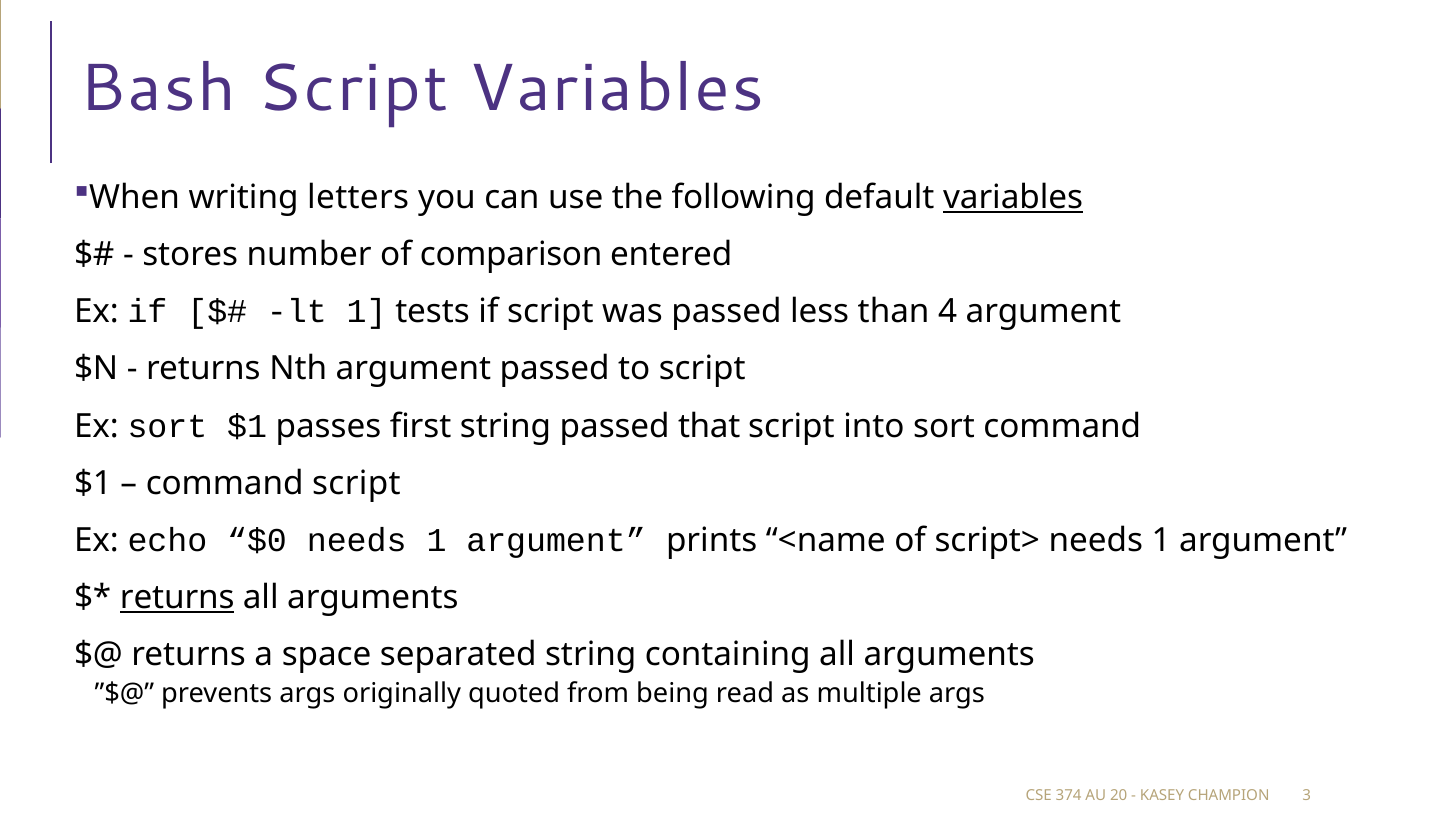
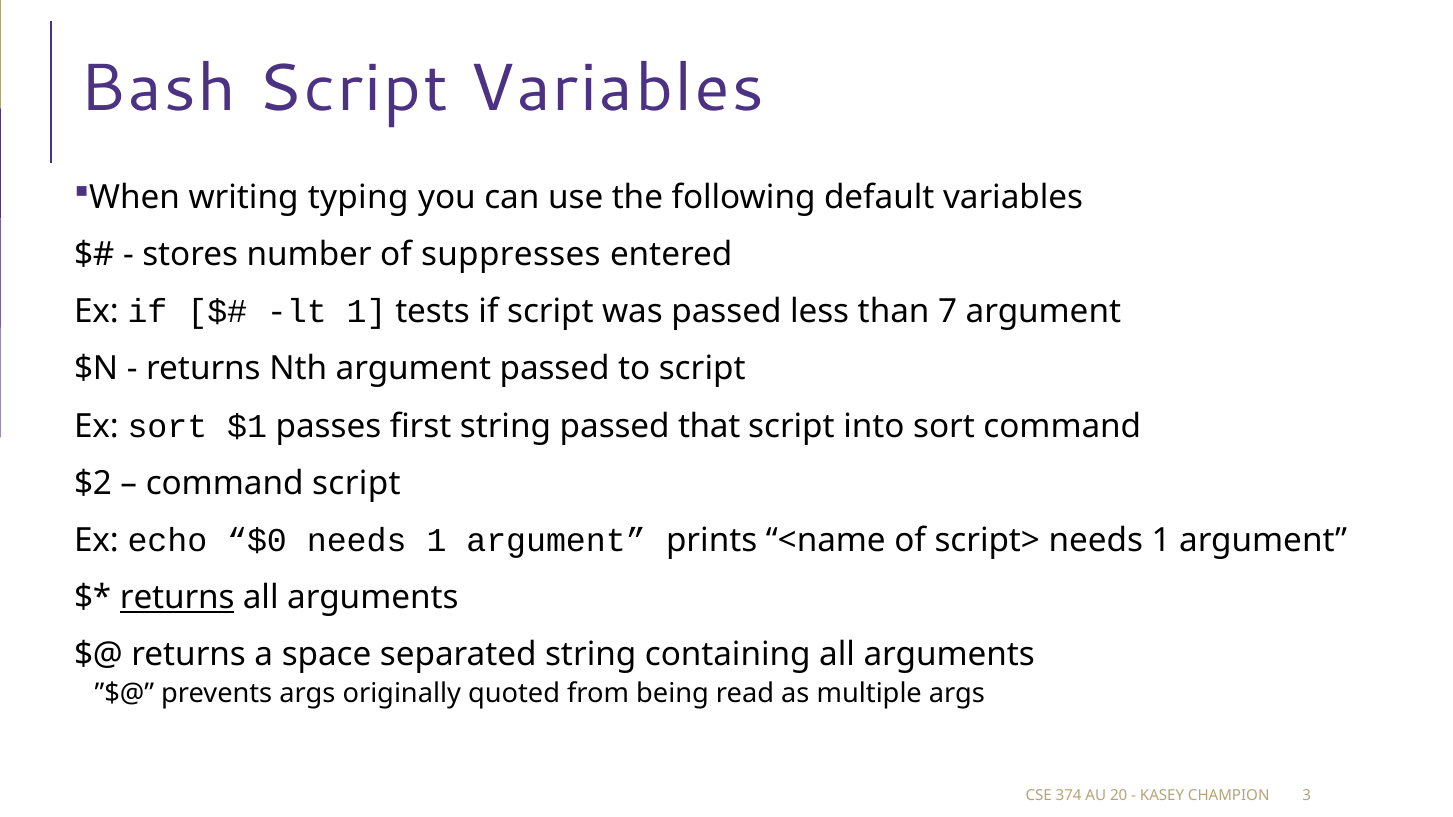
letters: letters -> typing
variables at (1013, 198) underline: present -> none
comparison: comparison -> suppresses
4: 4 -> 7
$1 at (93, 483): $1 -> $2
